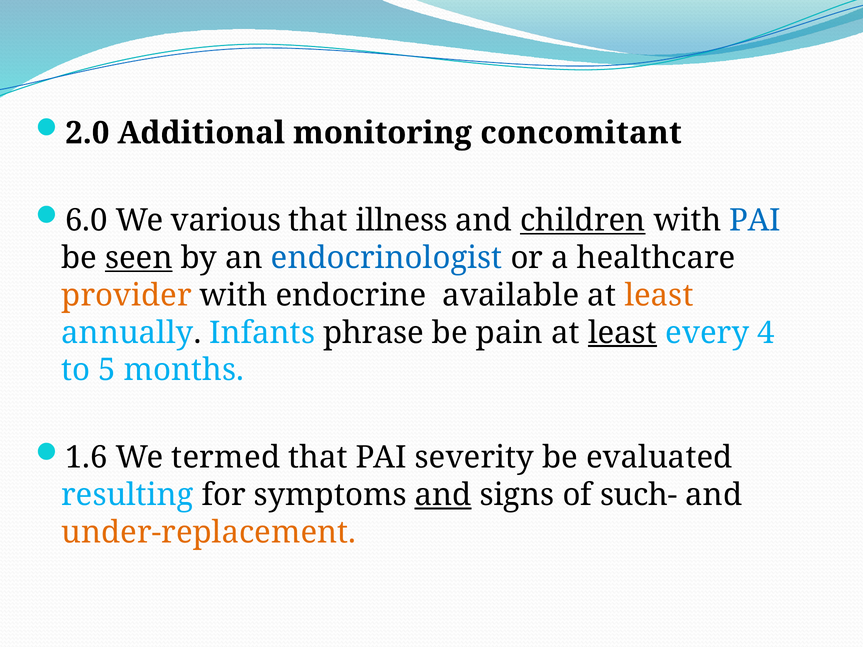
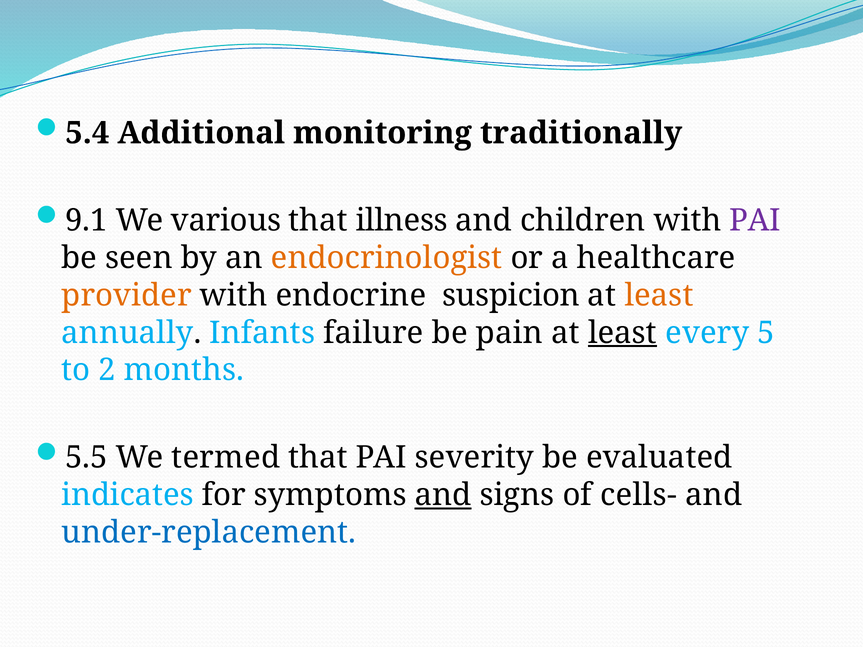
2.0: 2.0 -> 5.4
concomitant: concomitant -> traditionally
6.0: 6.0 -> 9.1
children underline: present -> none
PAI at (755, 220) colour: blue -> purple
seen underline: present -> none
endocrinologist colour: blue -> orange
available: available -> suspicion
phrase: phrase -> failure
4: 4 -> 5
5: 5 -> 2
1.6: 1.6 -> 5.5
resulting: resulting -> indicates
such-: such- -> cells-
under-replacement colour: orange -> blue
